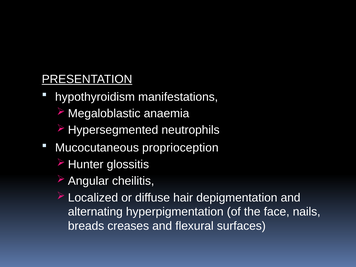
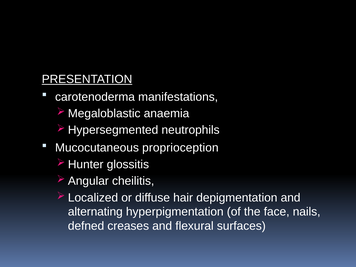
hypothyroidism: hypothyroidism -> carotenoderma
breads: breads -> defned
